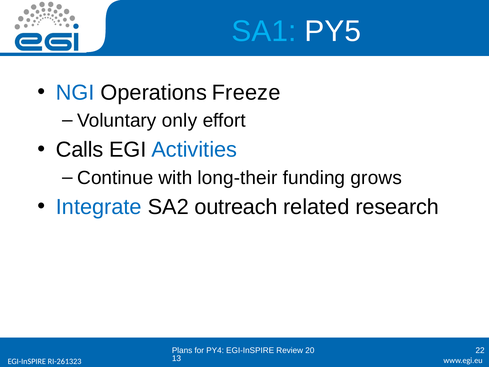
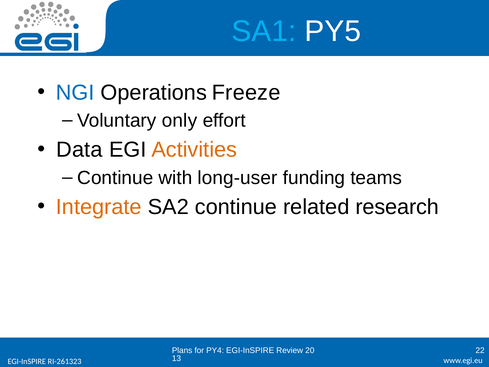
Calls: Calls -> Data
Activities colour: blue -> orange
long-their: long-their -> long-user
grows: grows -> teams
Integrate colour: blue -> orange
SA2 outreach: outreach -> continue
